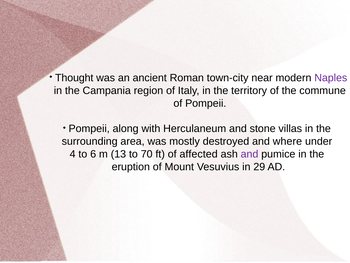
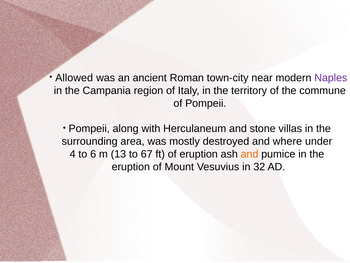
Thought: Thought -> Allowed
70: 70 -> 67
of affected: affected -> eruption
and at (250, 154) colour: purple -> orange
29: 29 -> 32
